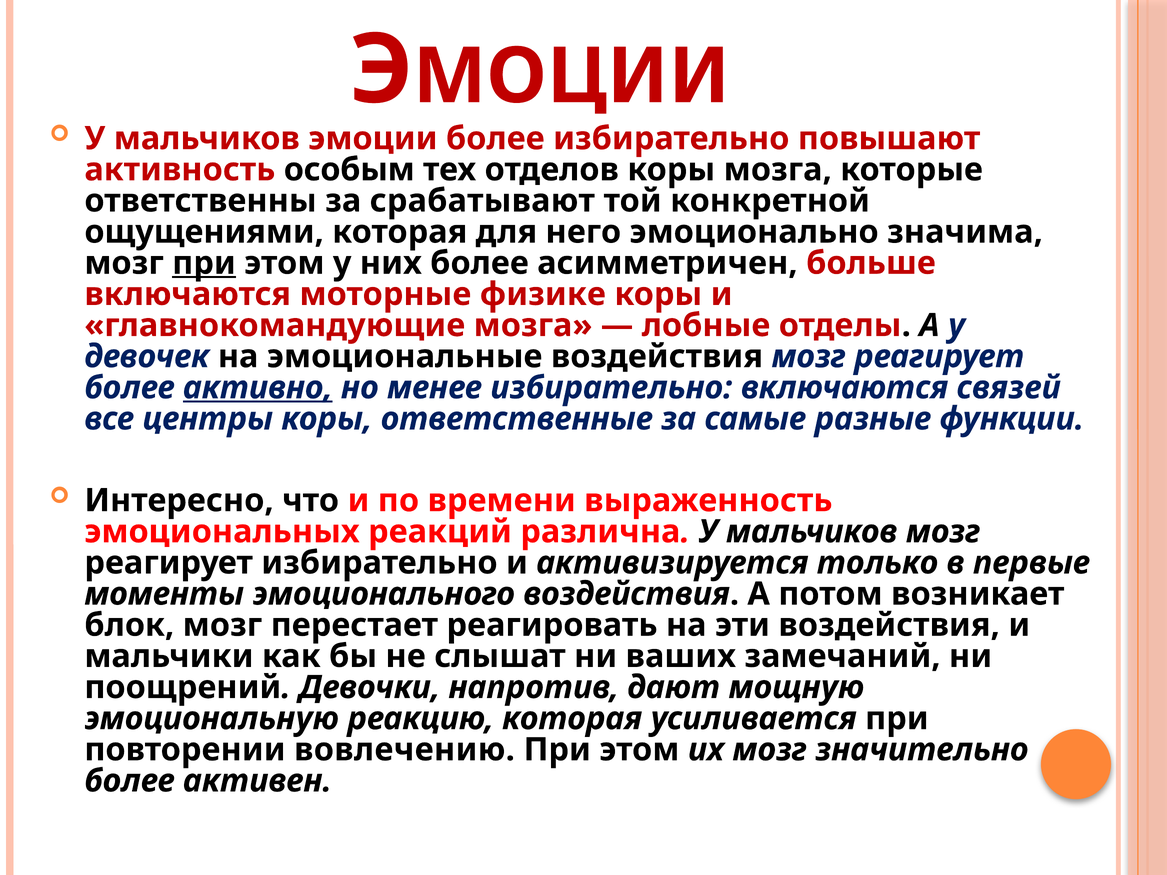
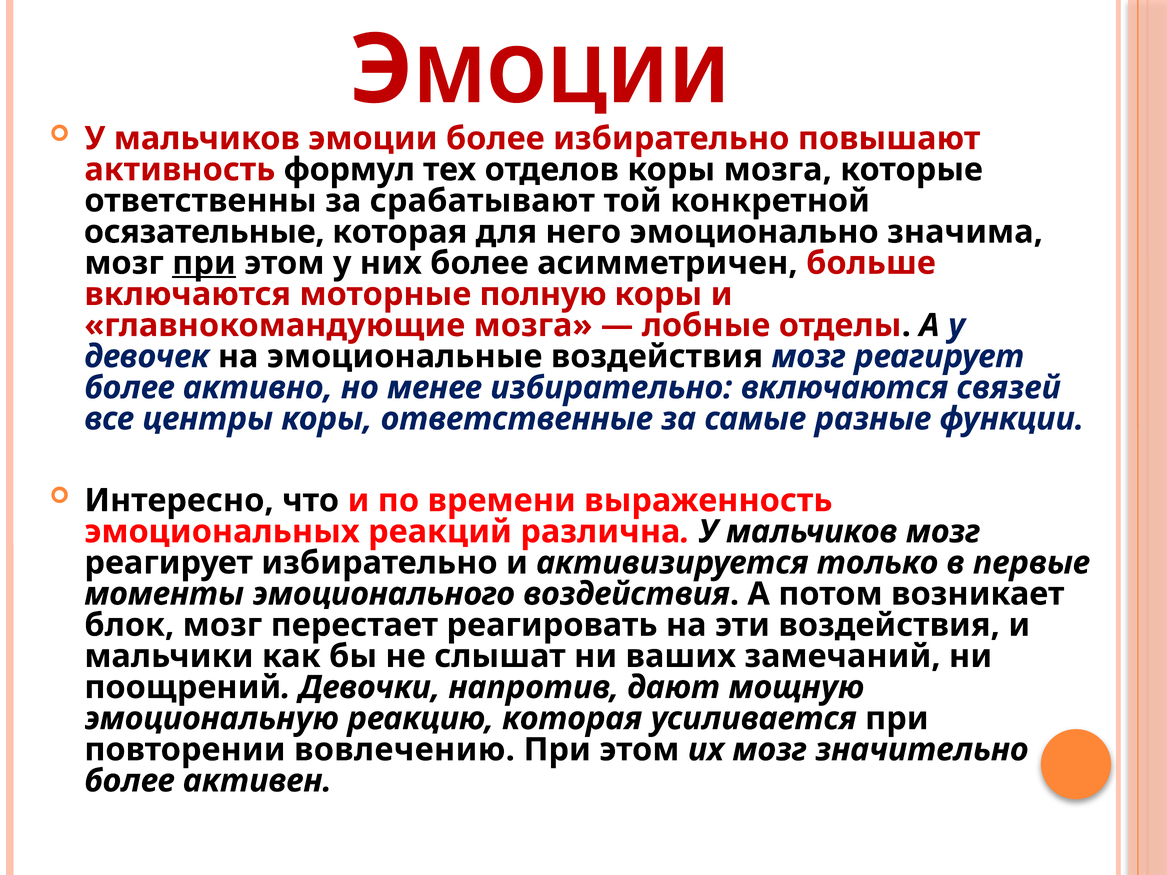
особым: особым -> формул
ощущениями: ощущениями -> осязательные
физике: физике -> полную
активно underline: present -> none
